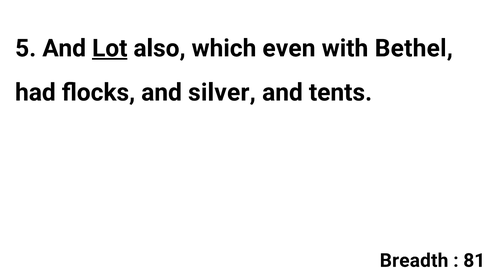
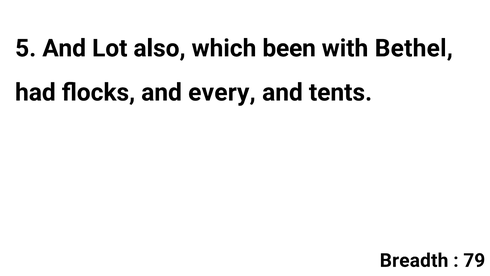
Lot underline: present -> none
even: even -> been
silver: silver -> every
81: 81 -> 79
